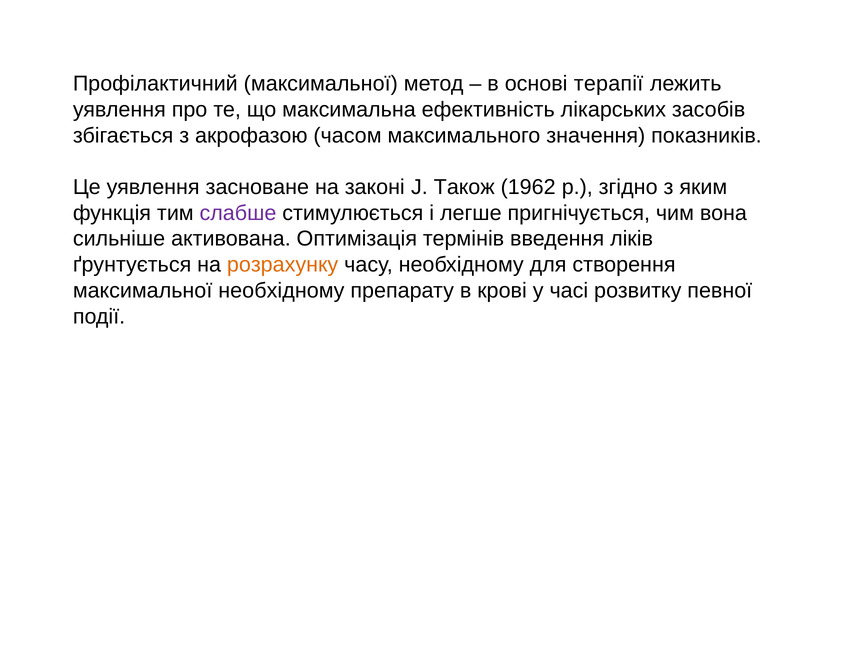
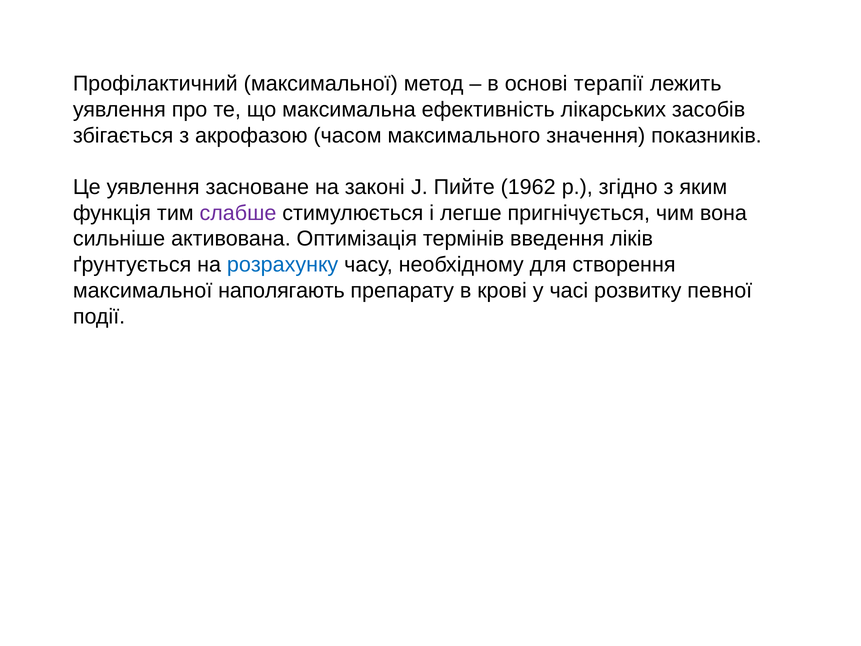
Також: Також -> Пийте
розрахунку colour: orange -> blue
максимальної необхідному: необхідному -> наполягають
